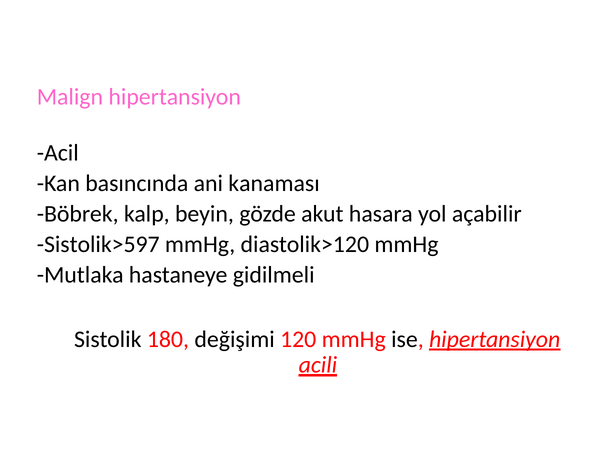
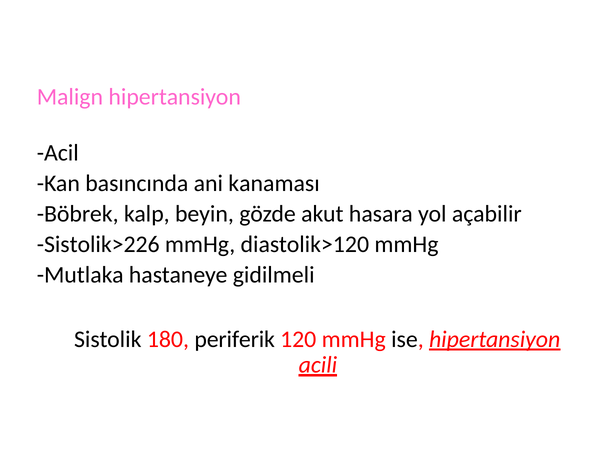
Sistolik>597: Sistolik>597 -> Sistolik>226
değişimi: değişimi -> periferik
